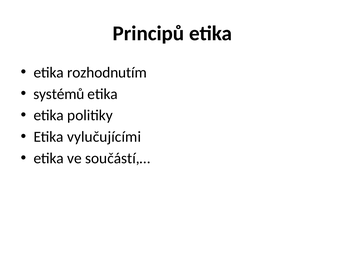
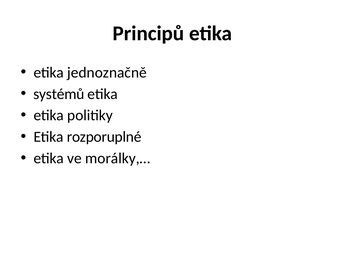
rozhodnutím: rozhodnutím -> jednoznačně
vylučujícími: vylučujícími -> rozporuplné
součástí,…: součástí,… -> morálky,…
